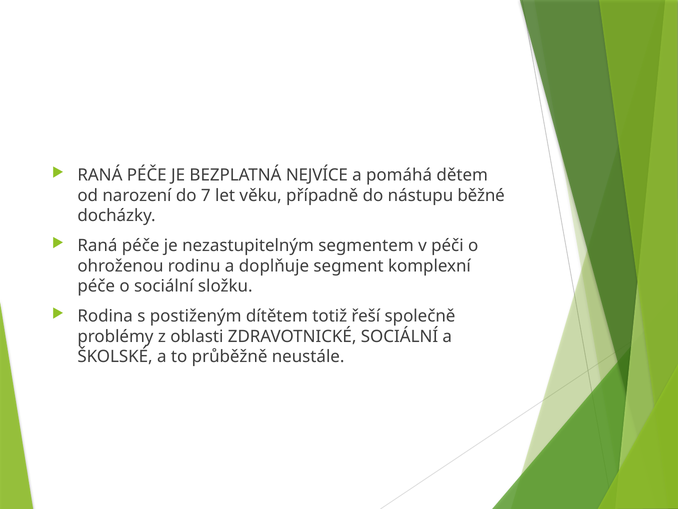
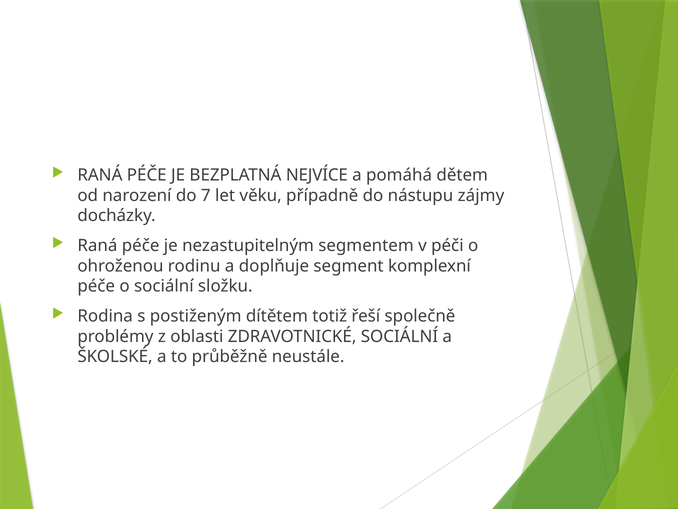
běžné: běžné -> zájmy
